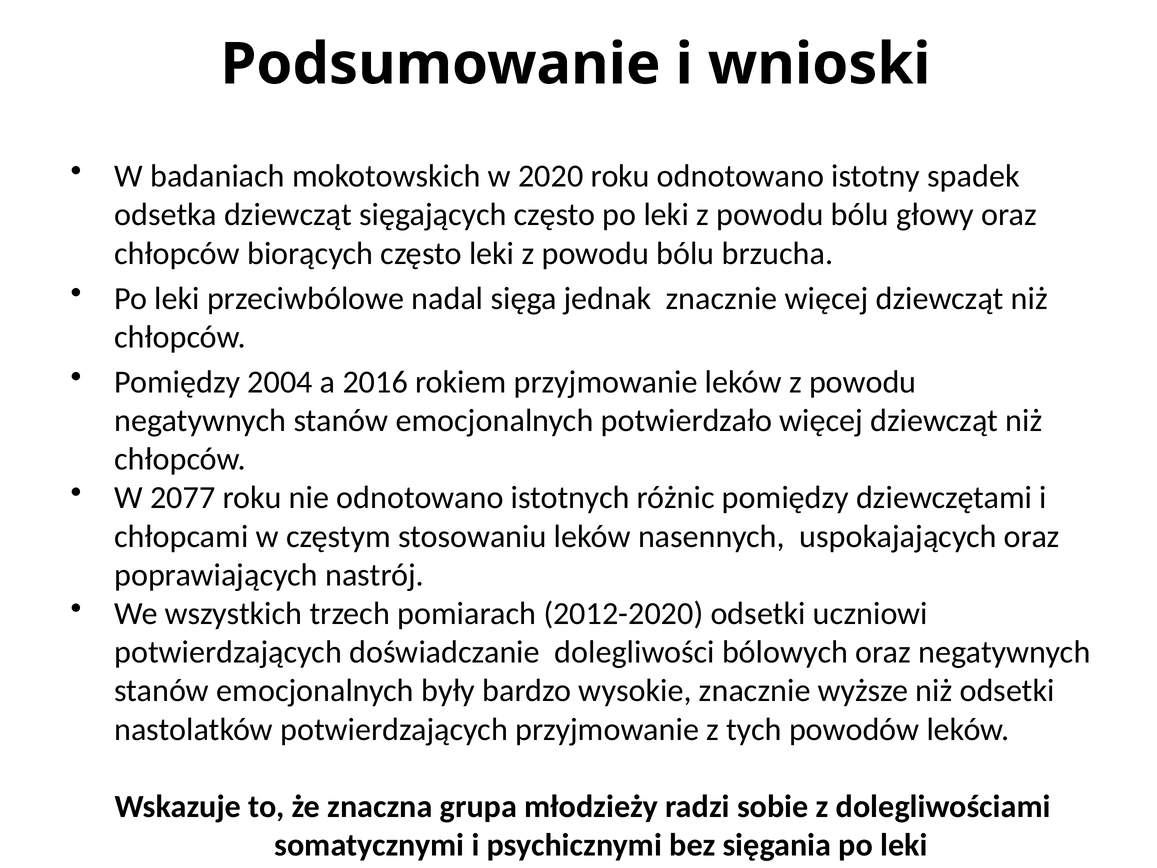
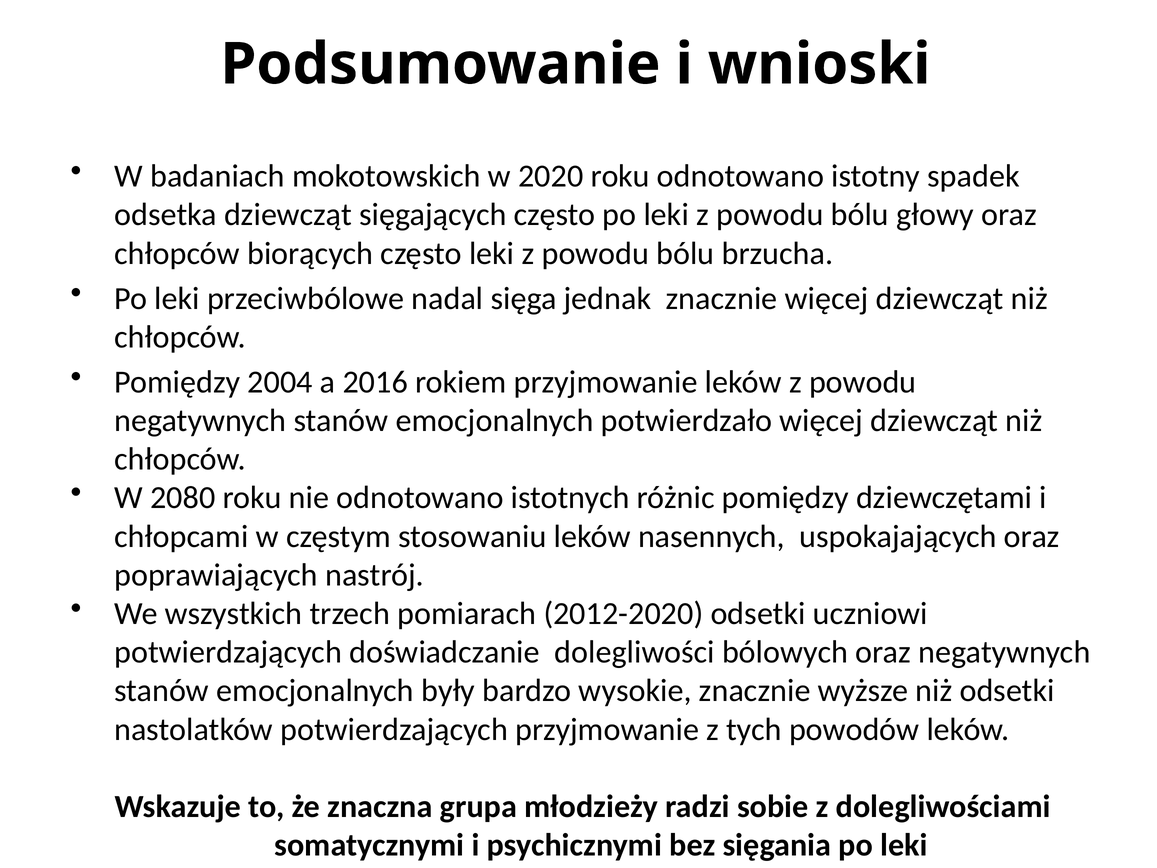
2077: 2077 -> 2080
